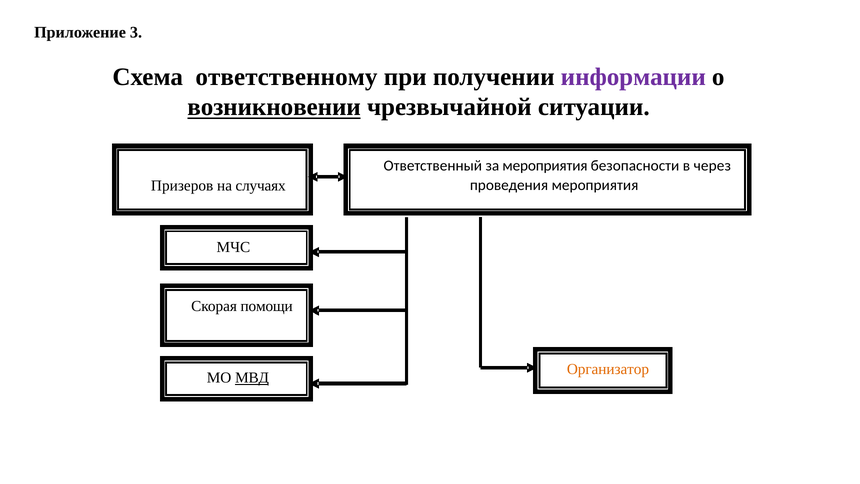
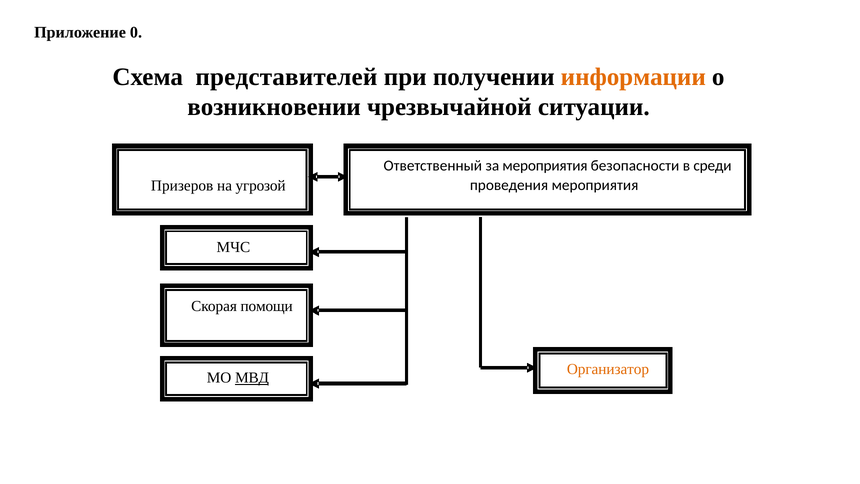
3: 3 -> 0
ответственному: ответственному -> представителей
информации colour: purple -> orange
возникновении underline: present -> none
через: через -> среди
случаях: случаях -> угрозой
